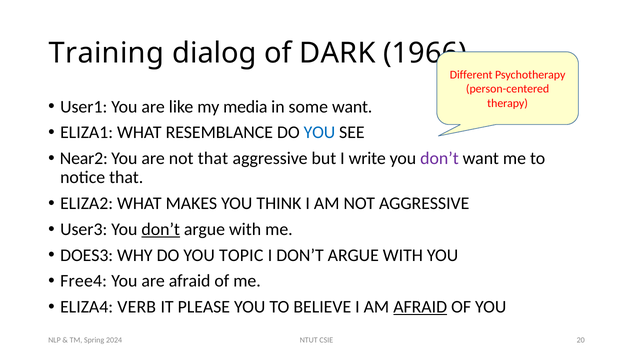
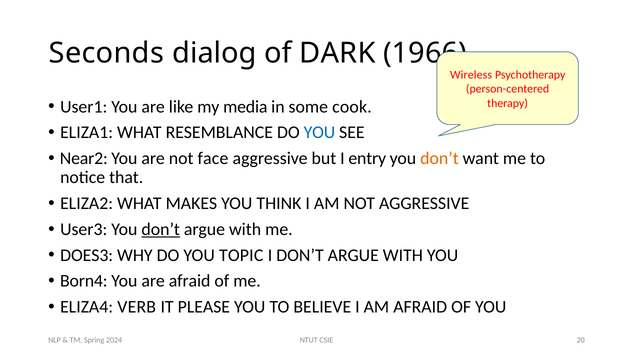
Training: Training -> Seconds
Different: Different -> Wireless
some want: want -> cook
not that: that -> face
write: write -> entry
don’t at (439, 158) colour: purple -> orange
Free4: Free4 -> Born4
AFRAID at (420, 307) underline: present -> none
